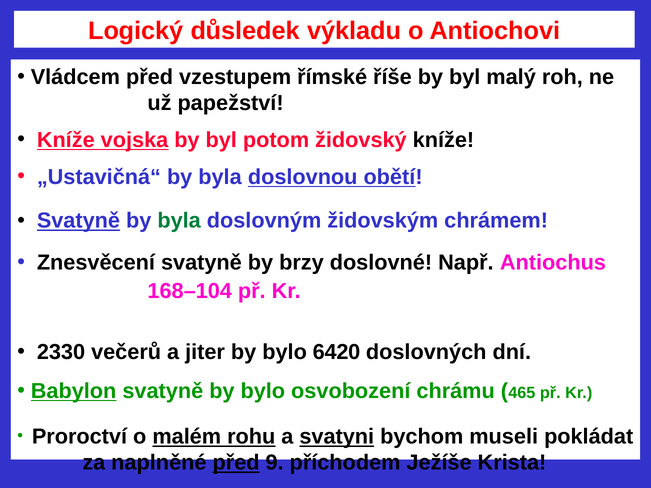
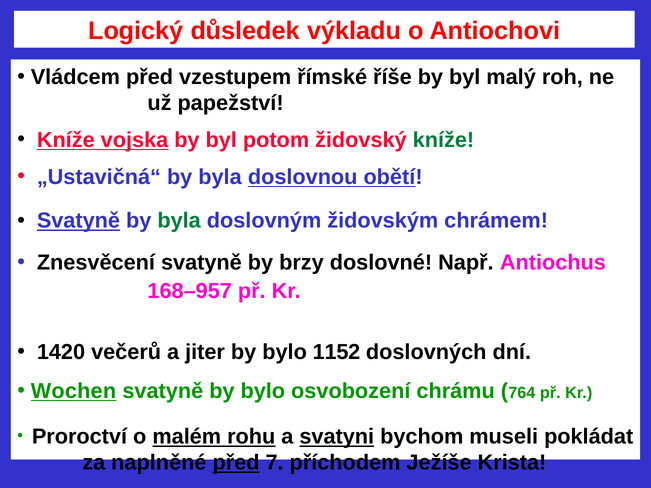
kníže at (443, 140) colour: black -> green
168–104: 168–104 -> 168–957
2330: 2330 -> 1420
6420: 6420 -> 1152
Babylon: Babylon -> Wochen
465: 465 -> 764
9: 9 -> 7
